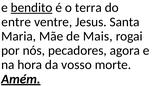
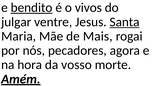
terra: terra -> vivos
entre: entre -> julgar
Santa underline: none -> present
